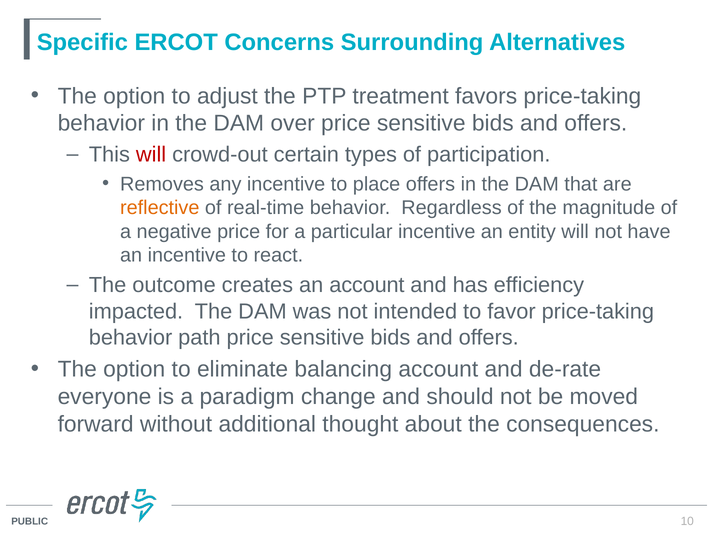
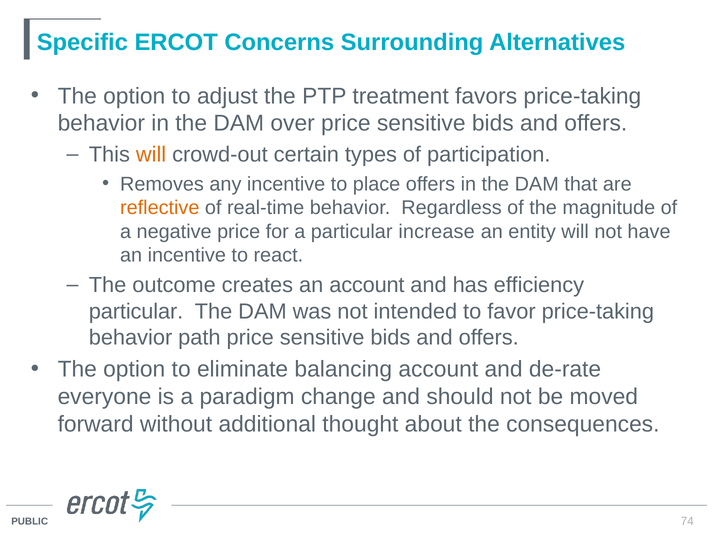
will at (151, 155) colour: red -> orange
particular incentive: incentive -> increase
impacted at (136, 312): impacted -> particular
10: 10 -> 74
